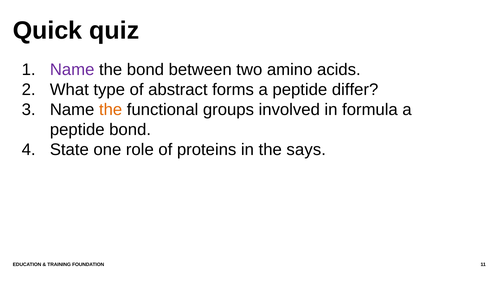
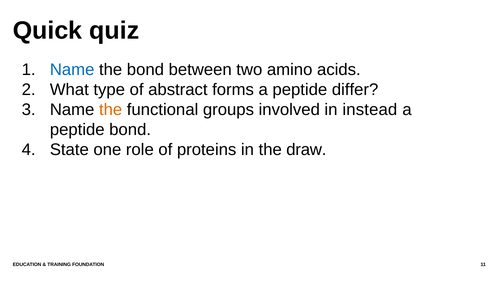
Name at (72, 70) colour: purple -> blue
formula: formula -> instead
says: says -> draw
